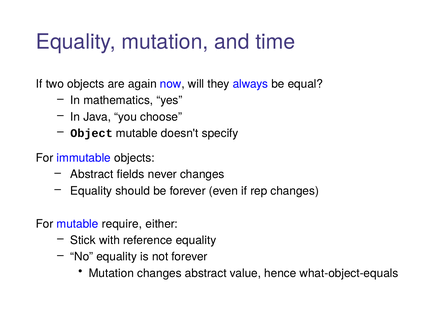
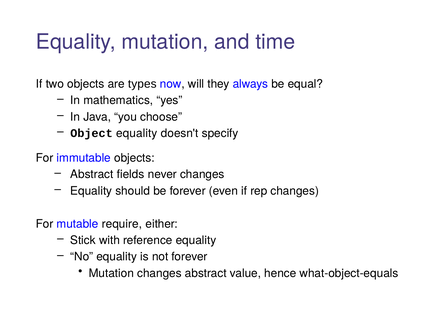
again: again -> types
Object mutable: mutable -> equality
